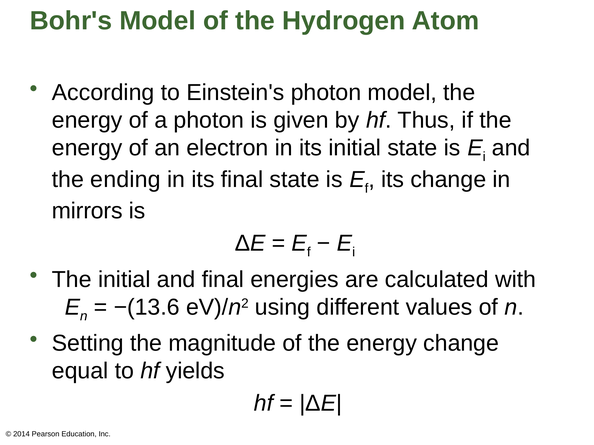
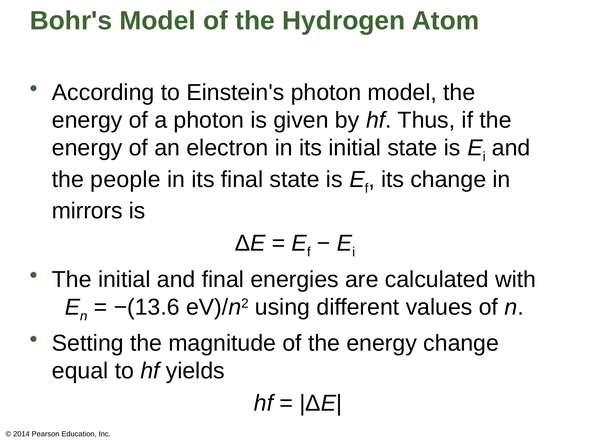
ending: ending -> people
